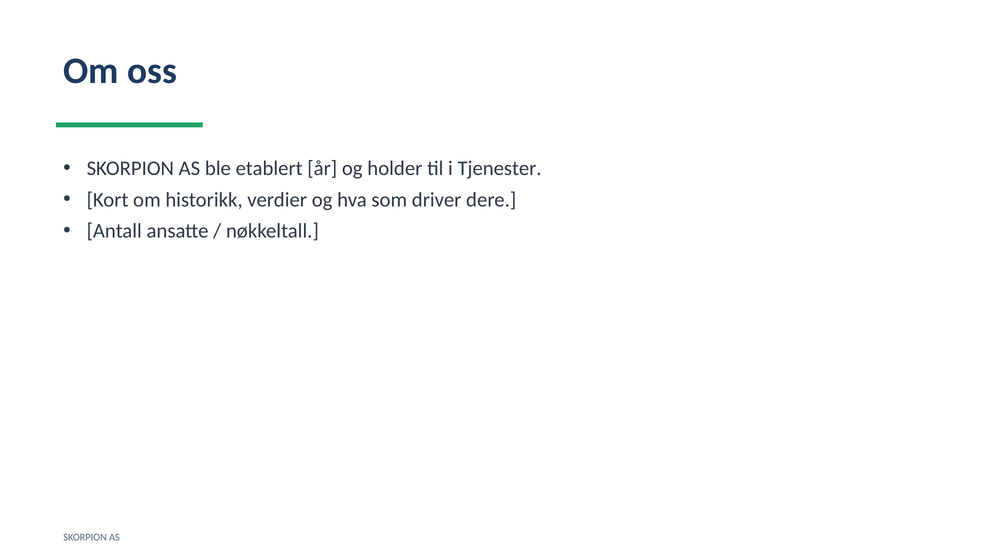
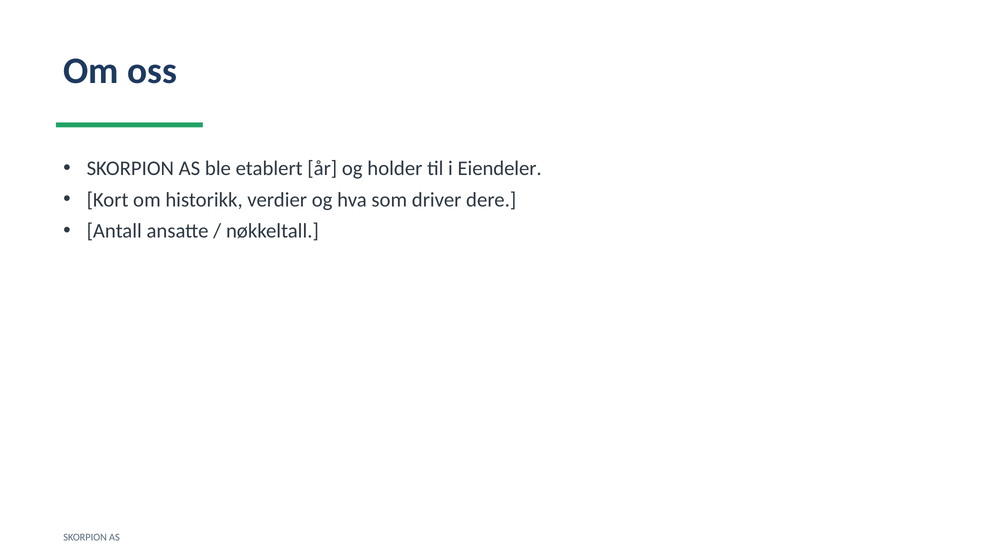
Tjenester: Tjenester -> Eiendeler
